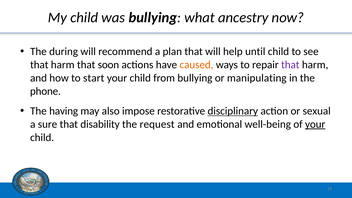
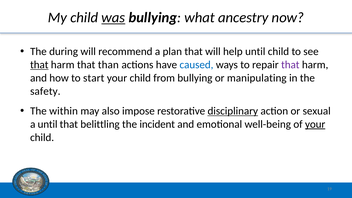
was underline: none -> present
that at (39, 65) underline: none -> present
soon: soon -> than
caused colour: orange -> blue
phone: phone -> safety
having: having -> within
a sure: sure -> until
disability: disability -> belittling
request: request -> incident
